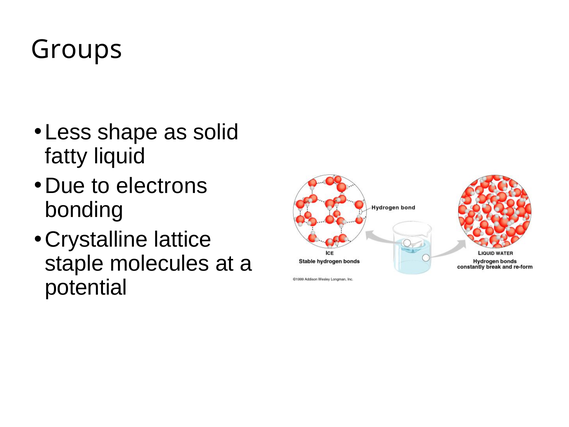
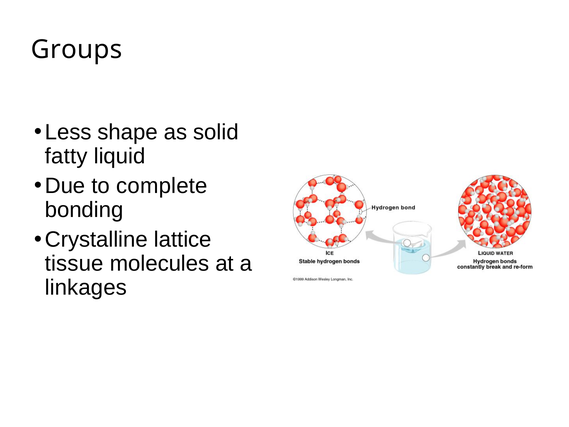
electrons: electrons -> complete
staple: staple -> tissue
potential: potential -> linkages
